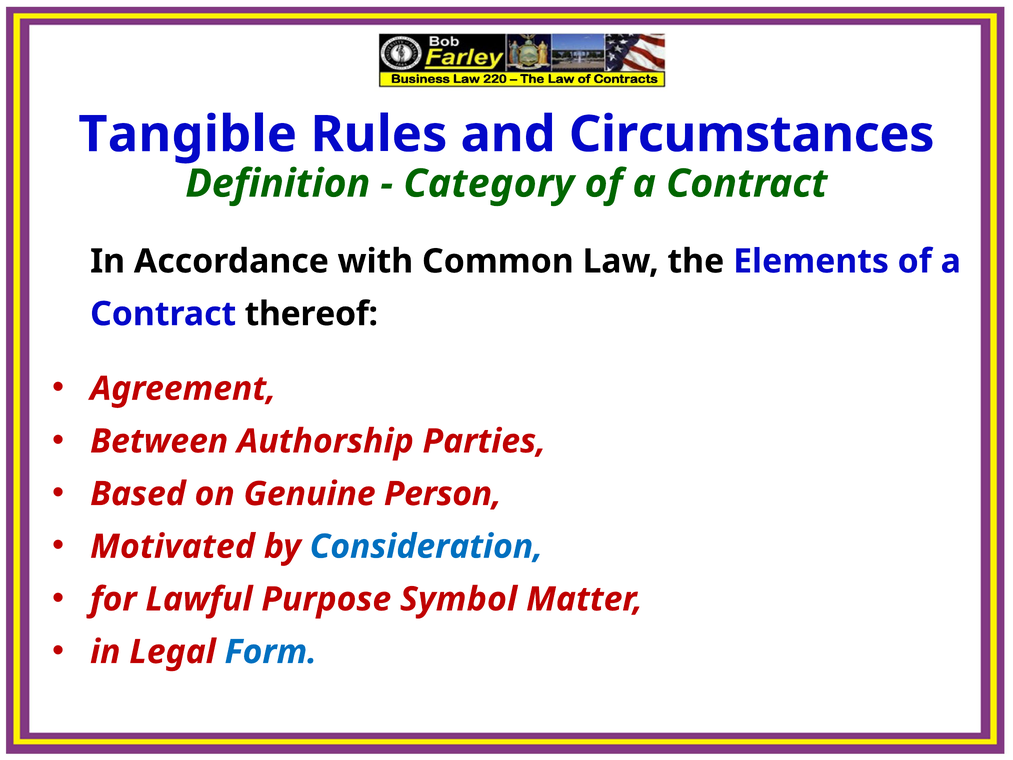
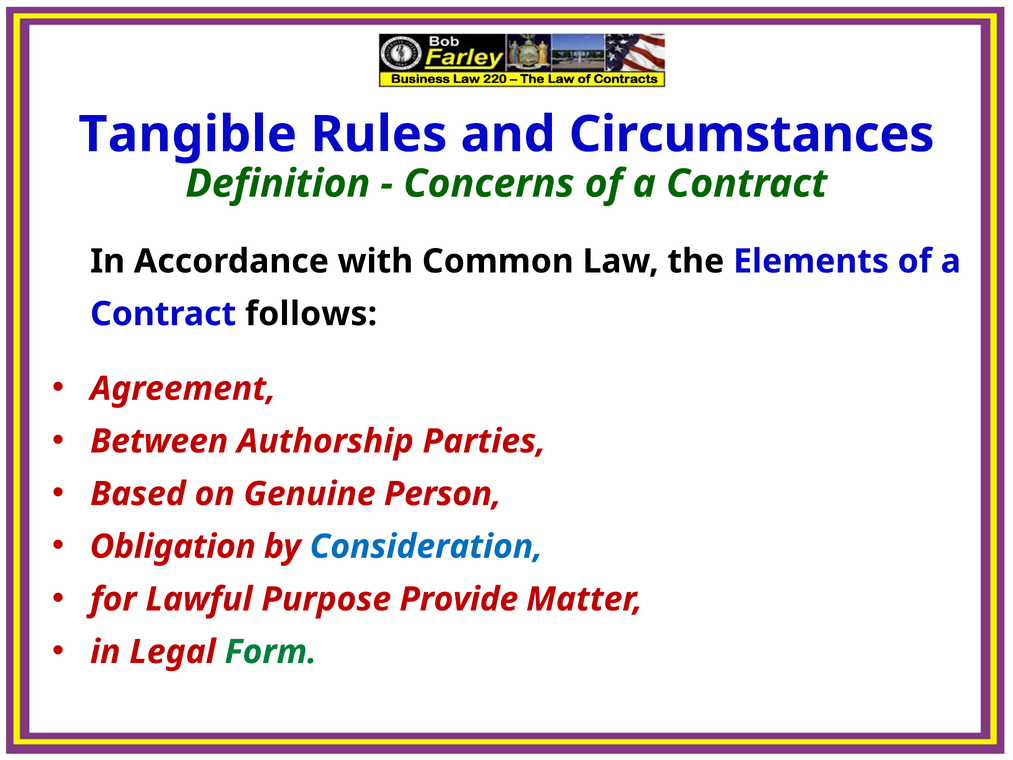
Category: Category -> Concerns
thereof: thereof -> follows
Motivated: Motivated -> Obligation
Symbol: Symbol -> Provide
Form colour: blue -> green
